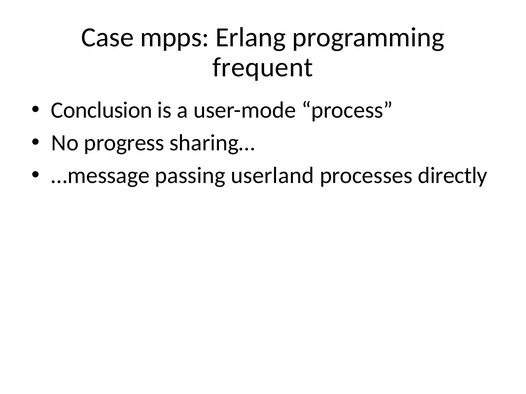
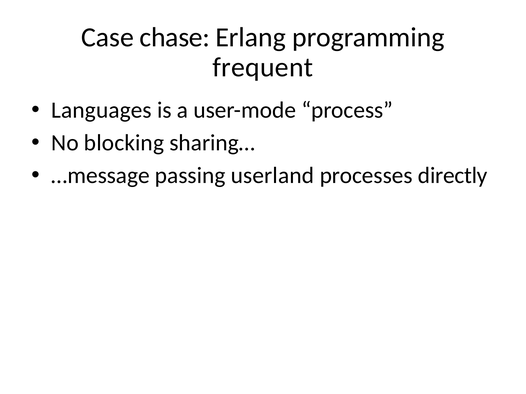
mpps: mpps -> chase
Conclusion: Conclusion -> Languages
progress: progress -> blocking
